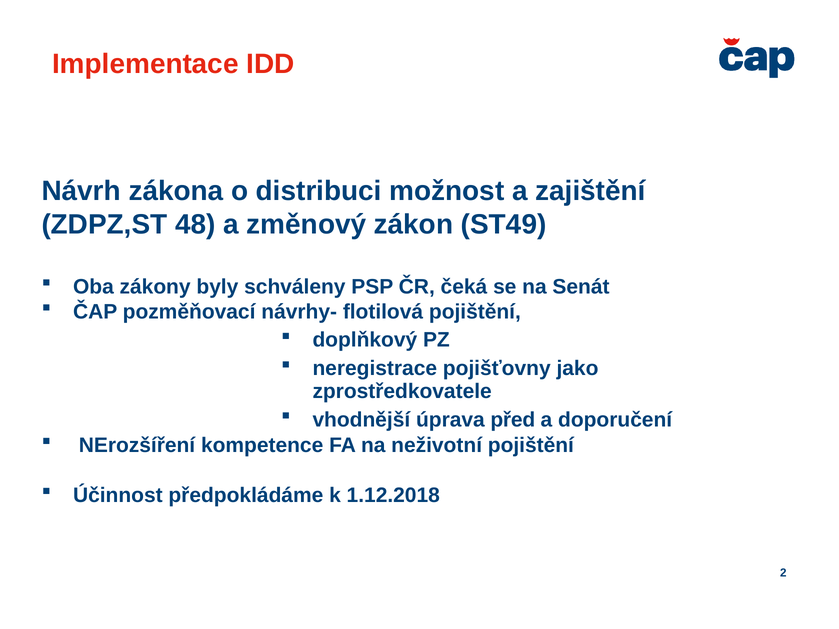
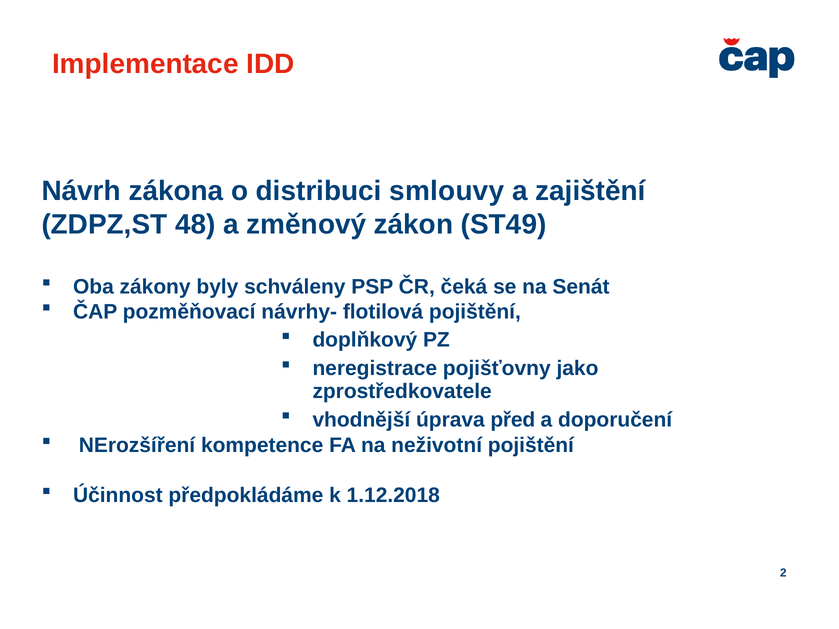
možnost: možnost -> smlouvy
